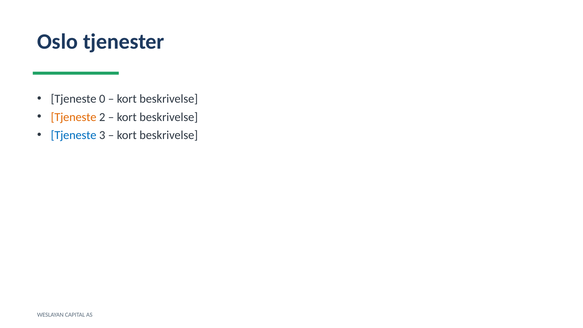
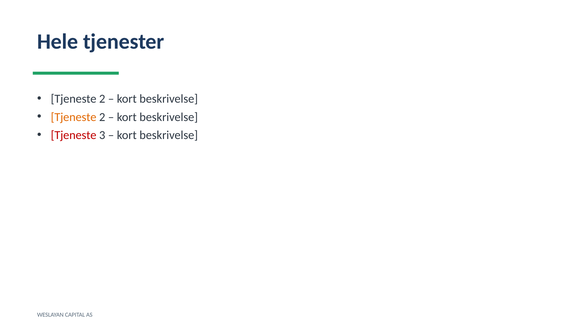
Oslo: Oslo -> Hele
0 at (102, 99): 0 -> 2
Tjeneste at (74, 135) colour: blue -> red
